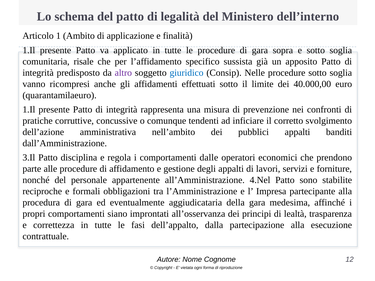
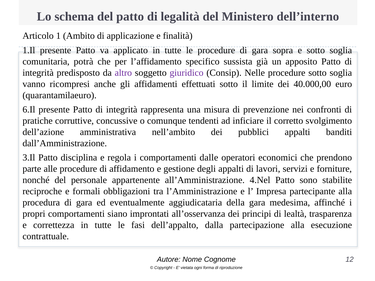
risale: risale -> potrà
giuridico colour: blue -> purple
1.Il at (29, 110): 1.Il -> 6.Il
